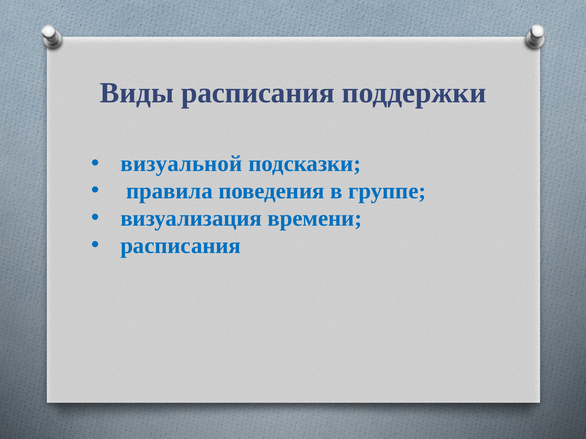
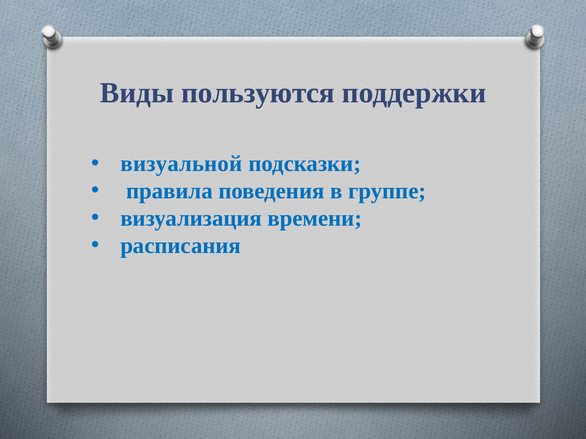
Виды расписания: расписания -> пользуются
